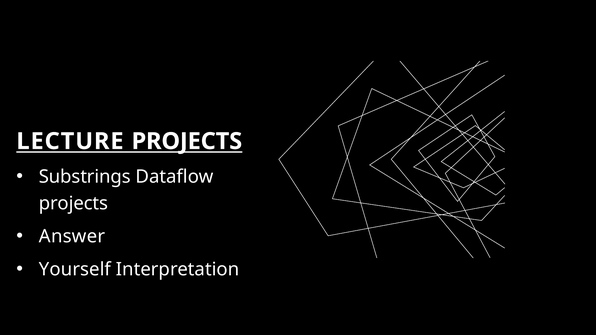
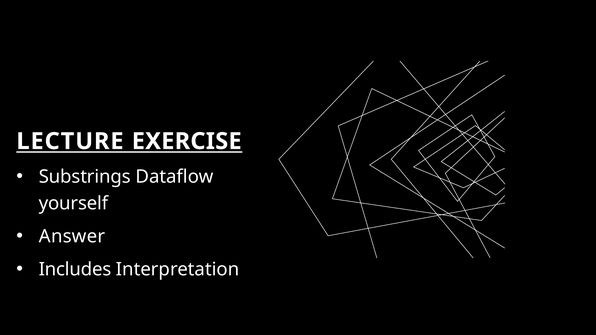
LECTURE PROJECTS: PROJECTS -> EXERCISE
projects at (73, 204): projects -> yourself
Yourself: Yourself -> Includes
